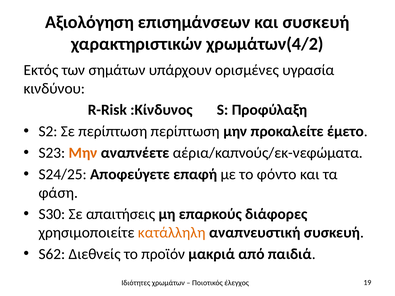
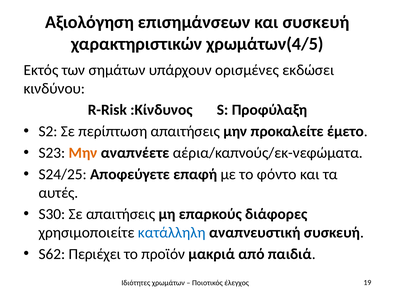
χρωμάτων(4/2: χρωμάτων(4/2 -> χρωμάτων(4/5
υγρασία: υγρασία -> εκδώσει
περίπτωση περίπτωση: περίπτωση -> απαιτήσεις
φάση: φάση -> αυτές
κατάλληλη colour: orange -> blue
Διεθνείς: Διεθνείς -> Περιέχει
